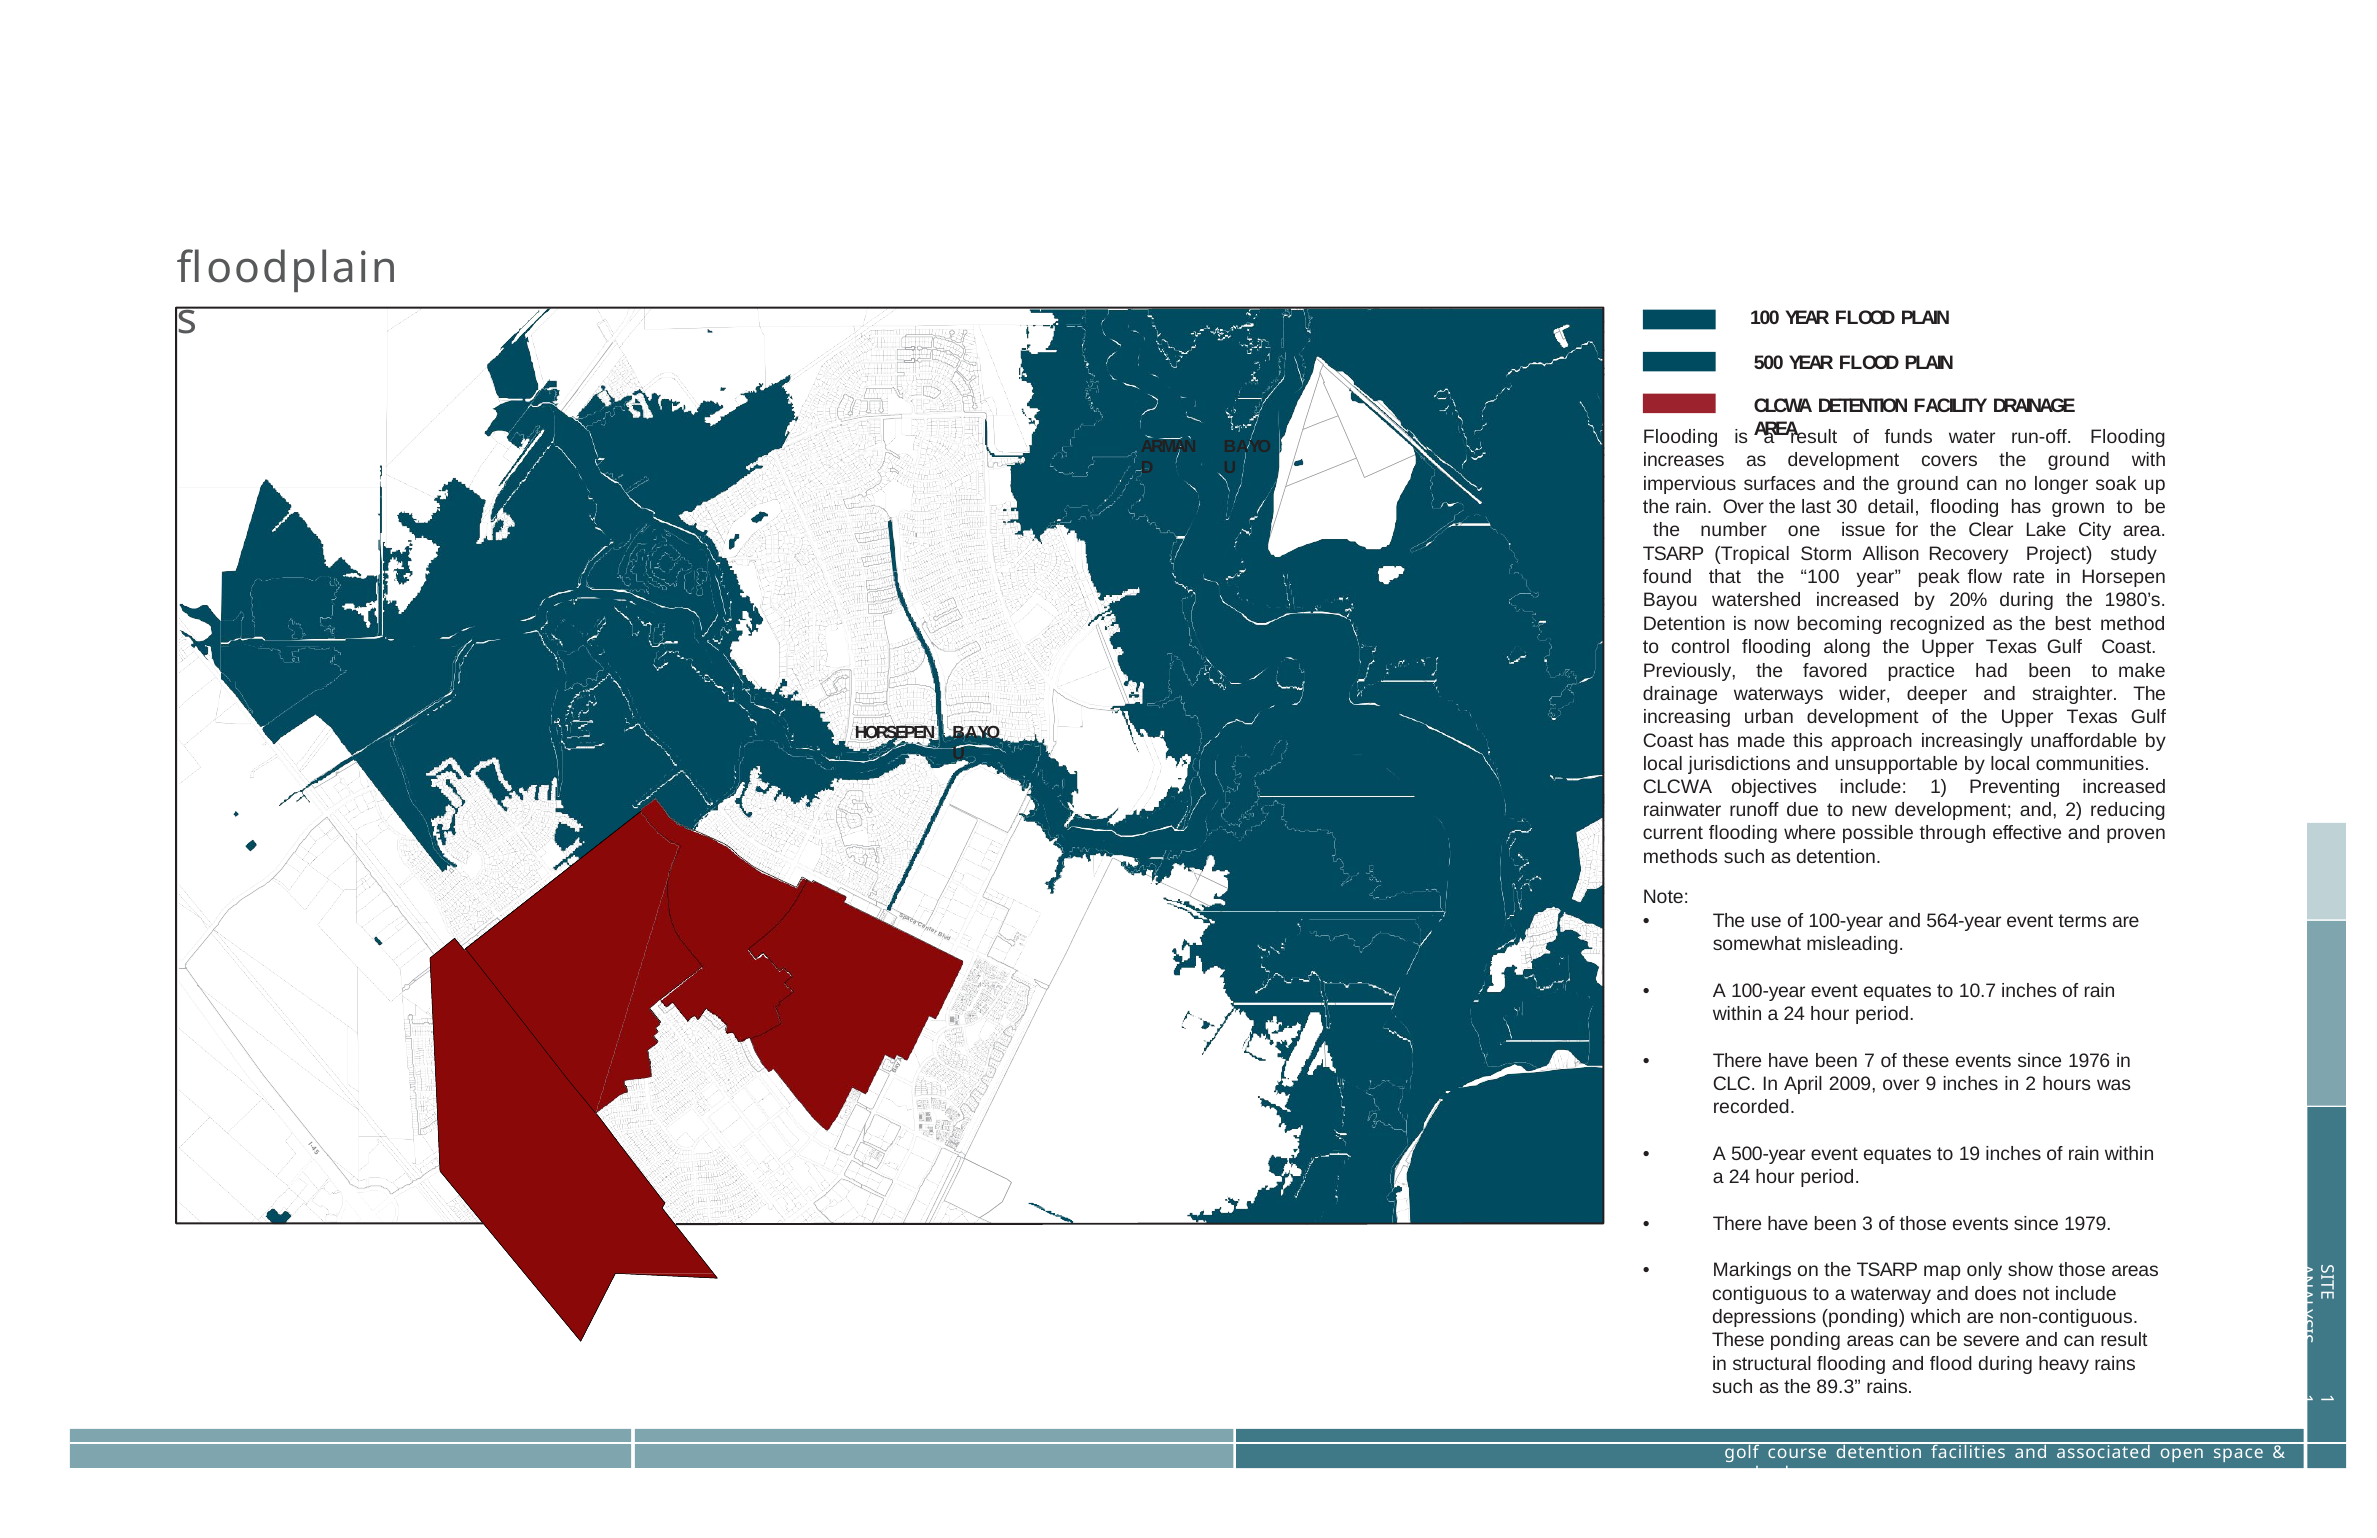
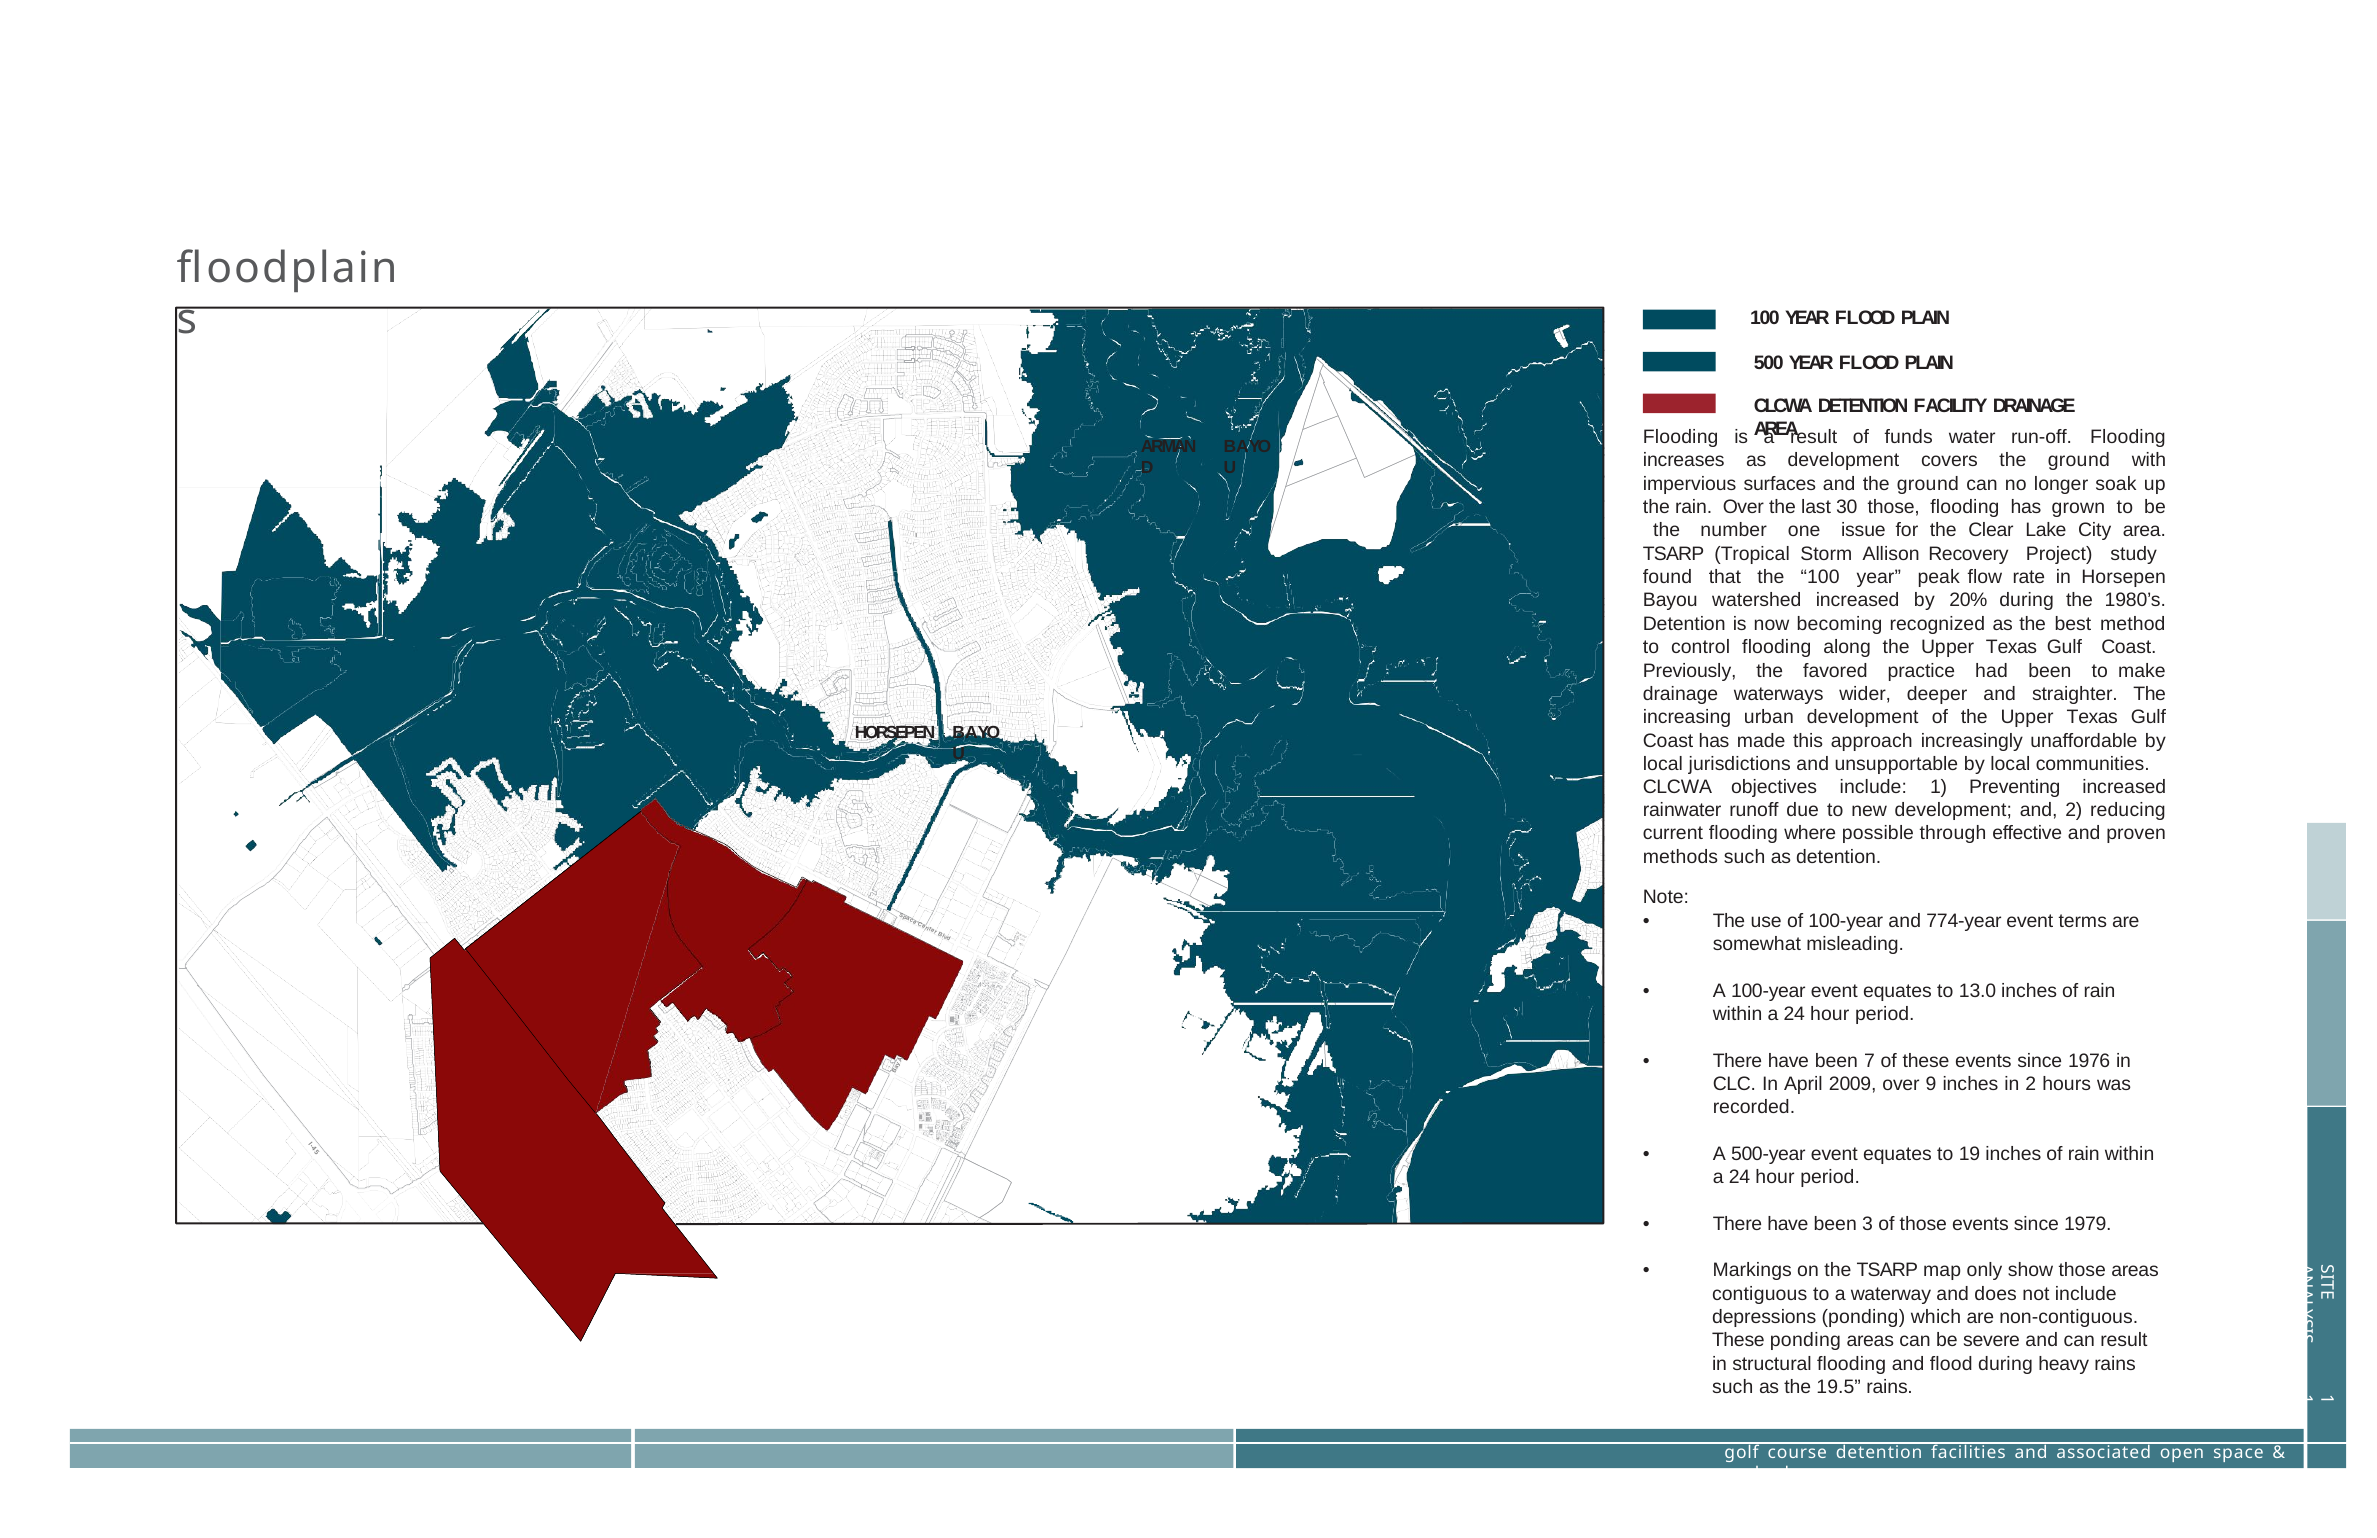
30 detail: detail -> those
564-year: 564-year -> 774-year
10.7: 10.7 -> 13.0
89.3: 89.3 -> 19.5
